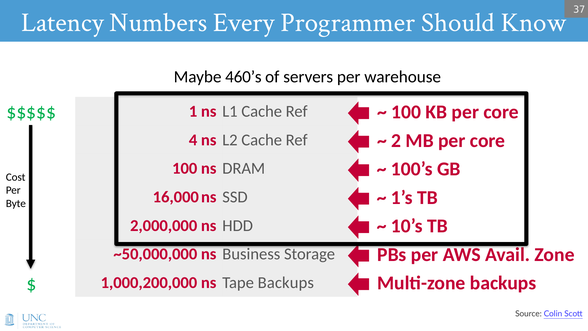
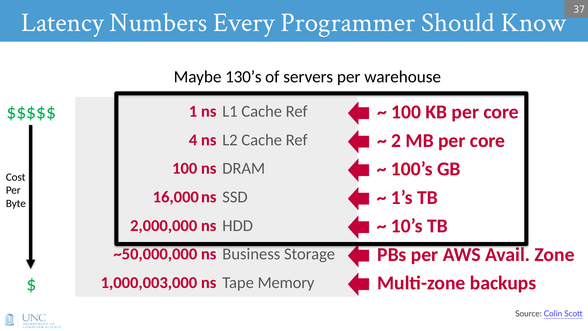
460’s: 460’s -> 130’s
1,000,200,000: 1,000,200,000 -> 1,000,003,000
Tape Backups: Backups -> Memory
